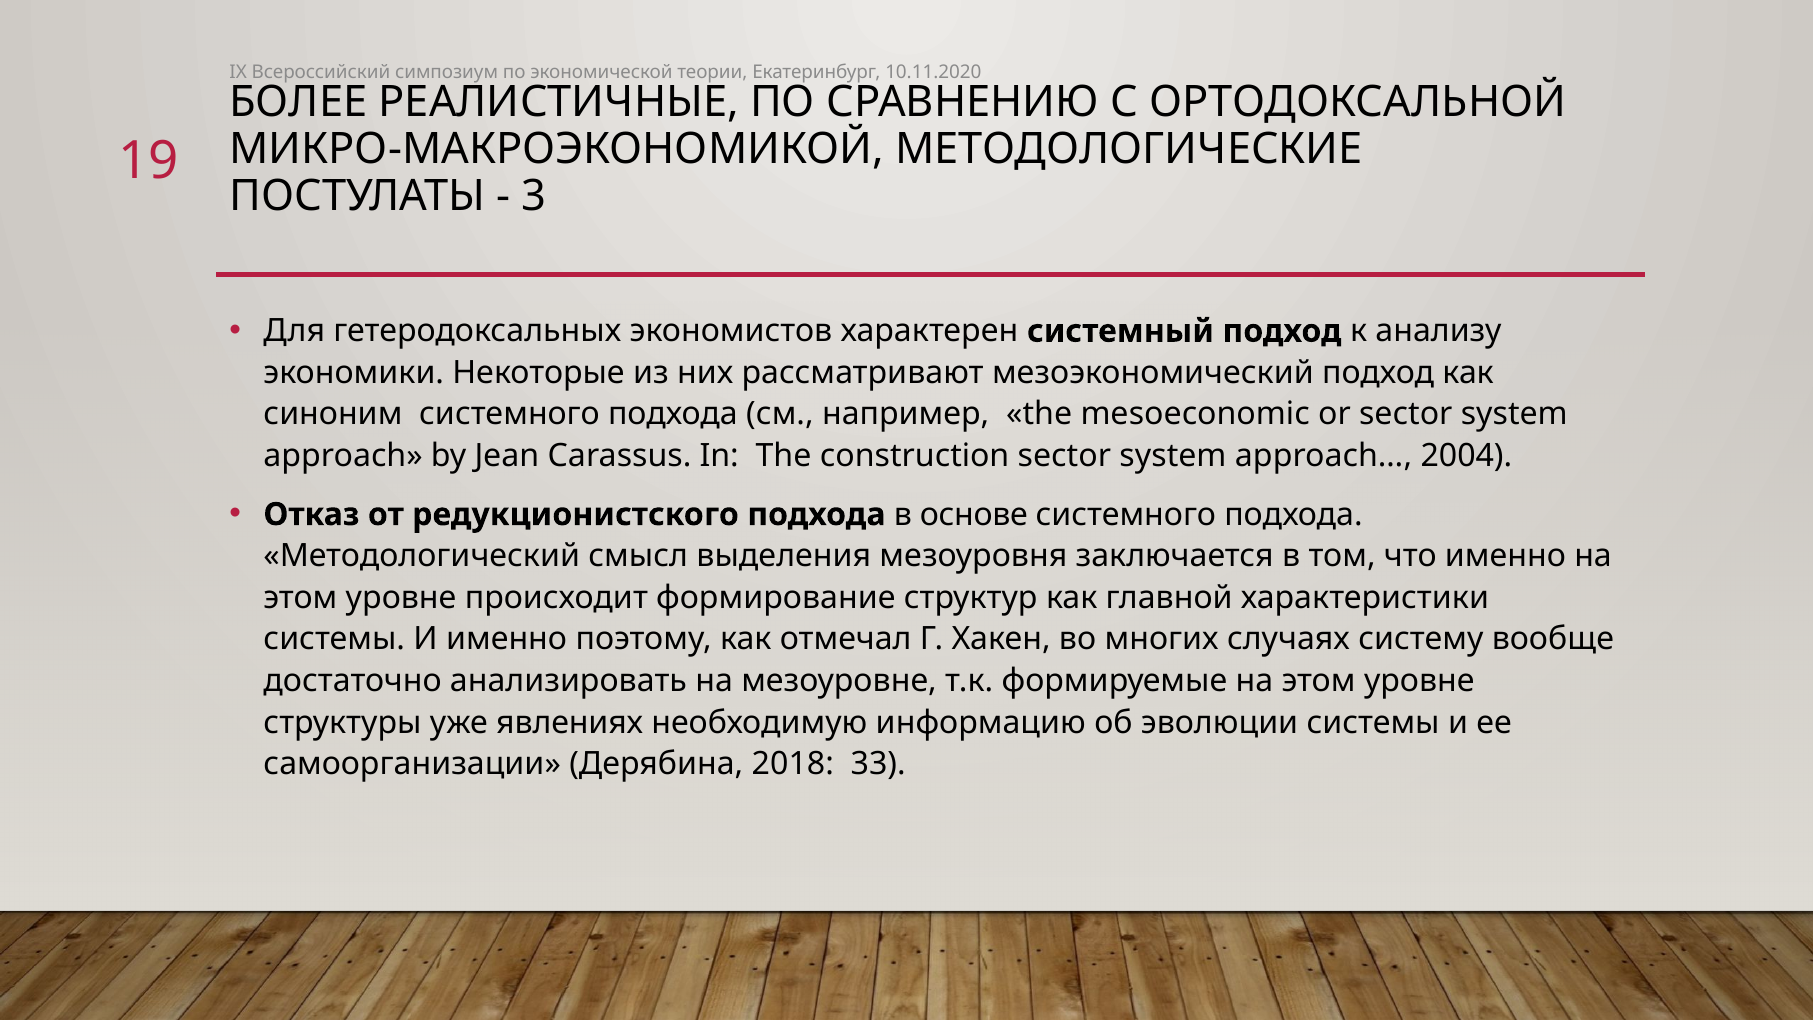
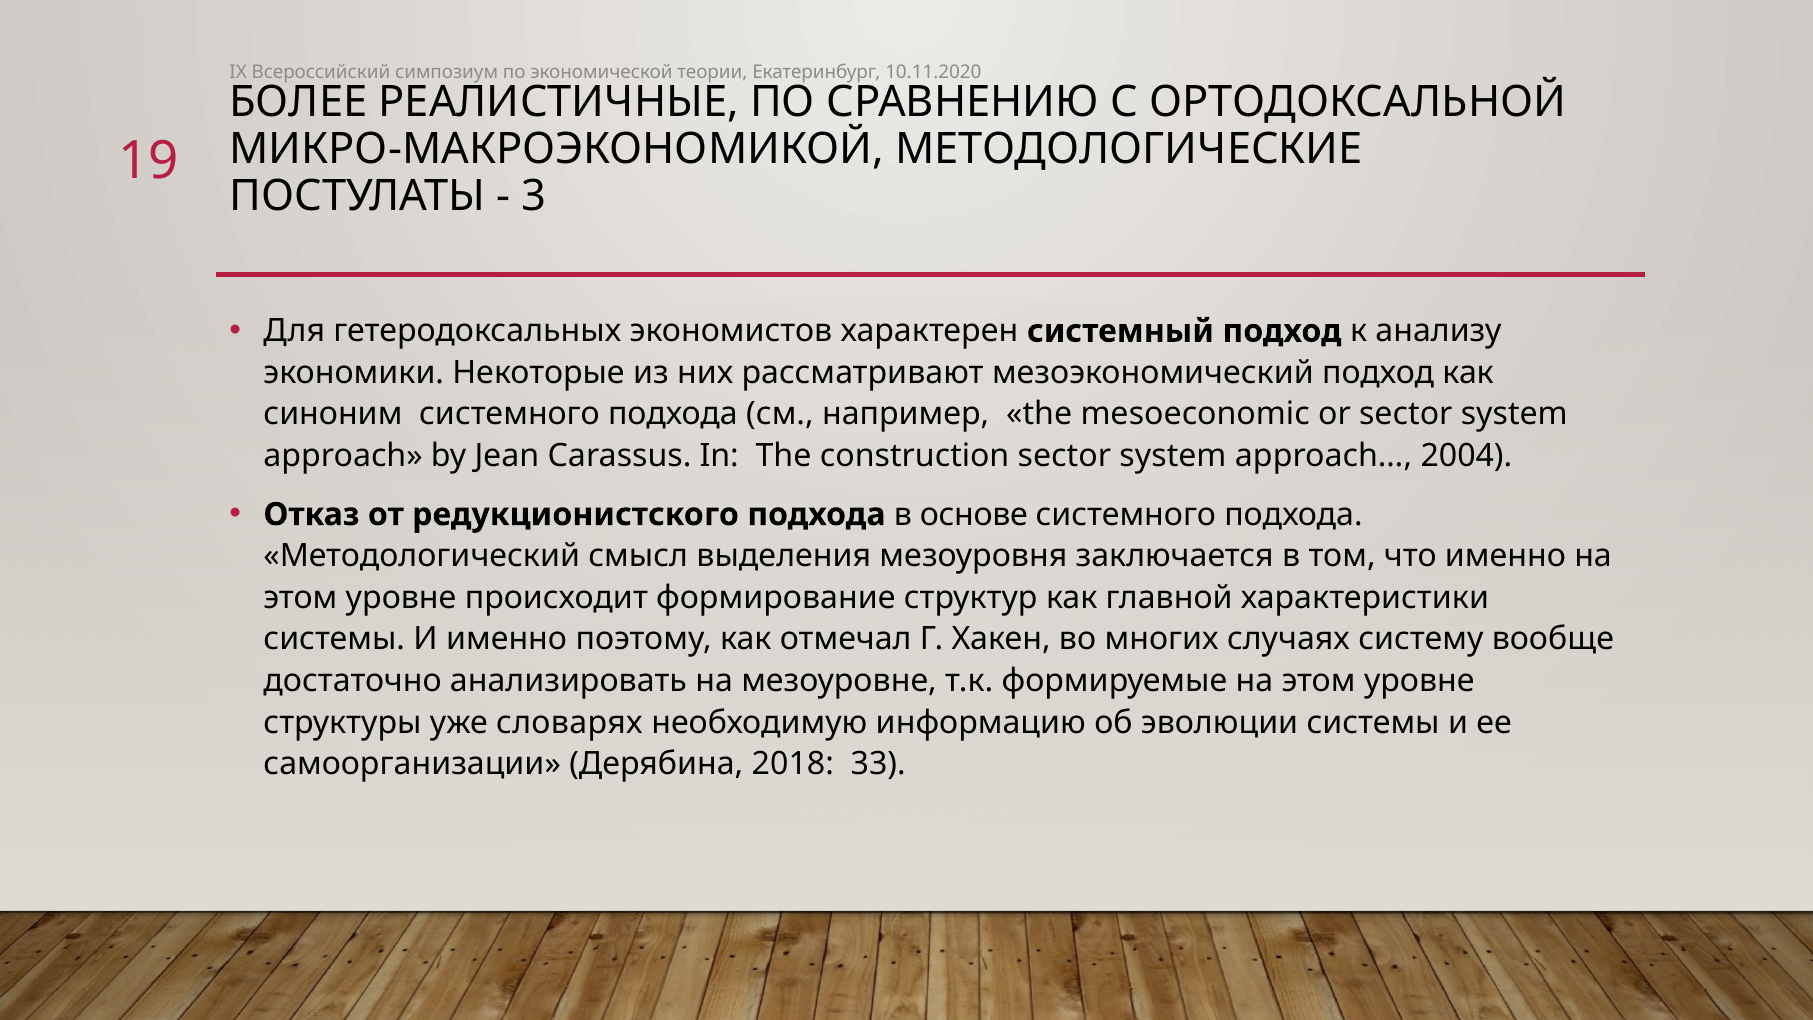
явлениях: явлениях -> словарях
